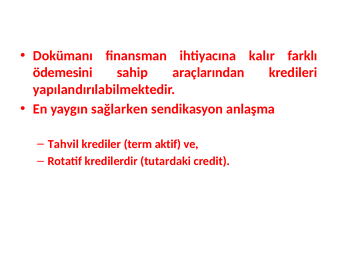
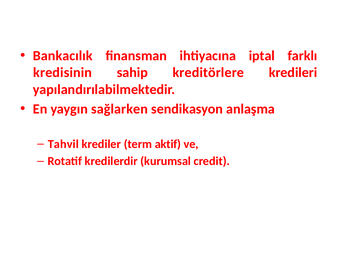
Dokümanı: Dokümanı -> Bankacılık
kalır: kalır -> iptal
ödemesini: ödemesini -> kredisinin
araçlarından: araçlarından -> kreditörlere
tutardaki: tutardaki -> kurumsal
